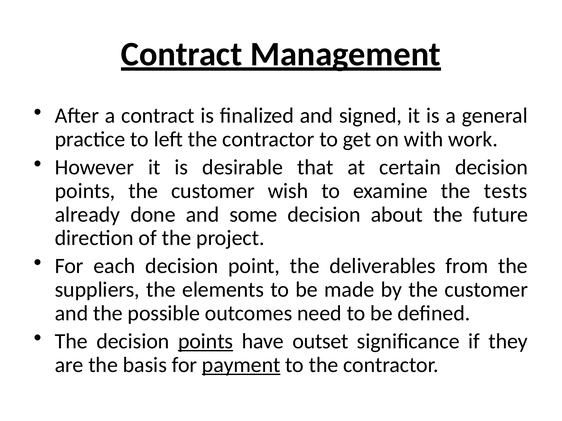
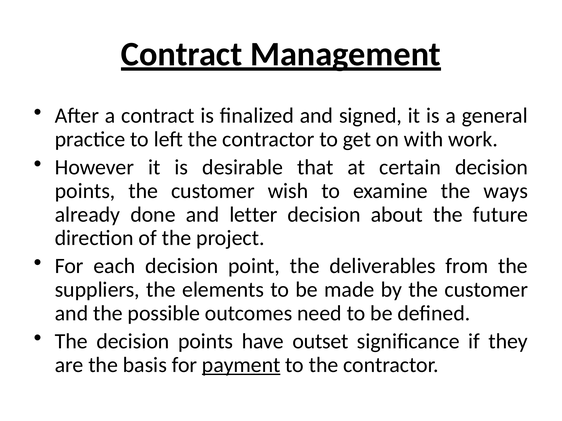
tests: tests -> ways
some: some -> letter
points at (206, 342) underline: present -> none
